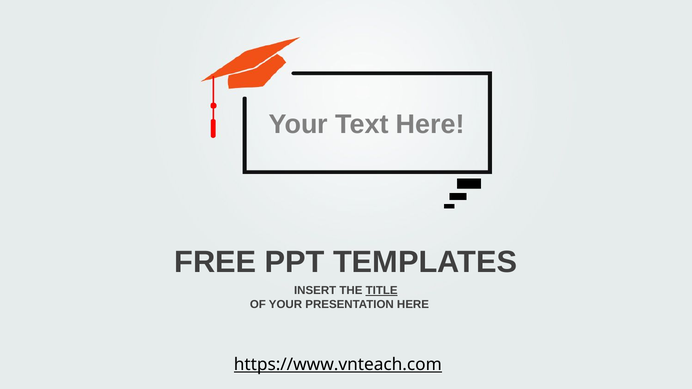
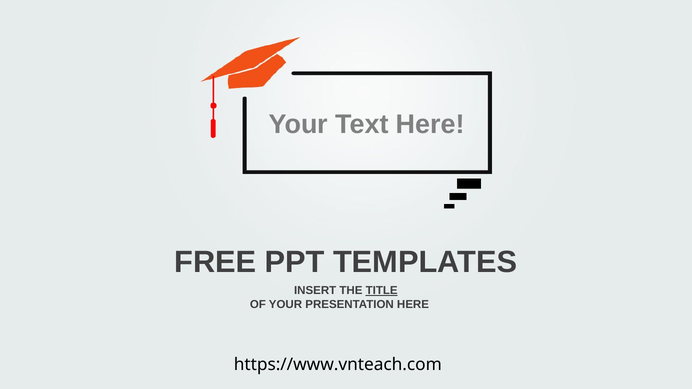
https://www.vnteach.com underline: present -> none
